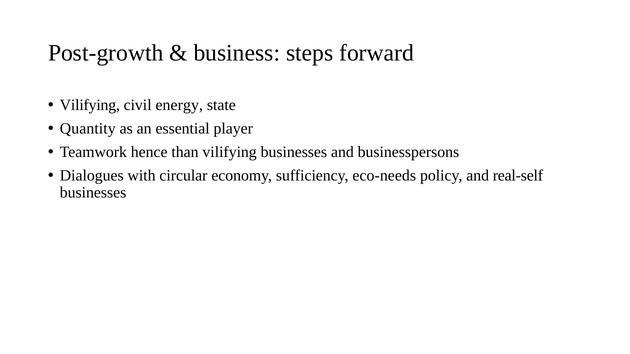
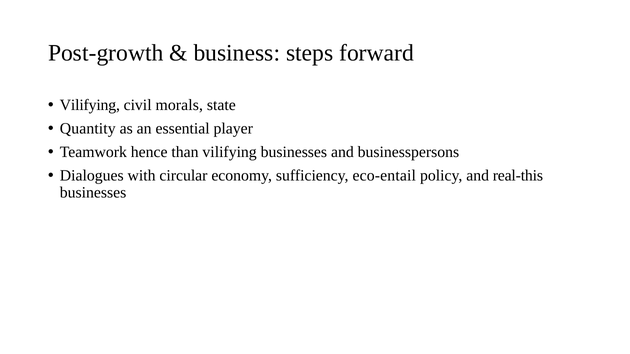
energy: energy -> morals
eco-needs: eco-needs -> eco-entail
real-self: real-self -> real-this
